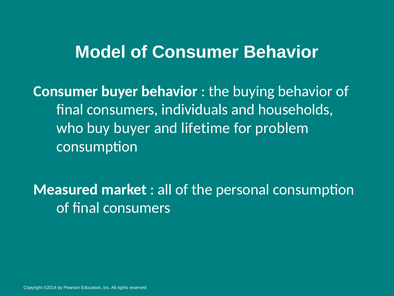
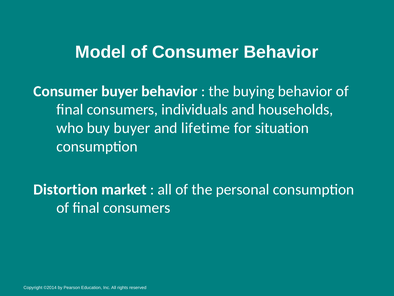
problem: problem -> situation
Measured: Measured -> Distortion
